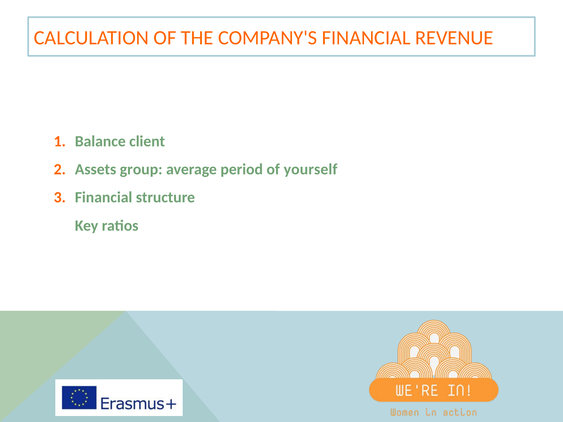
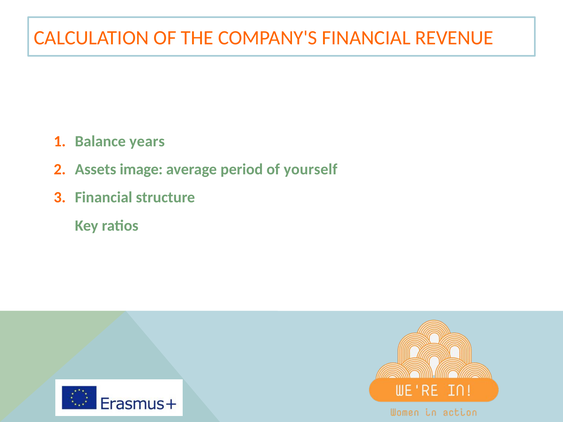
client: client -> years
group: group -> image
